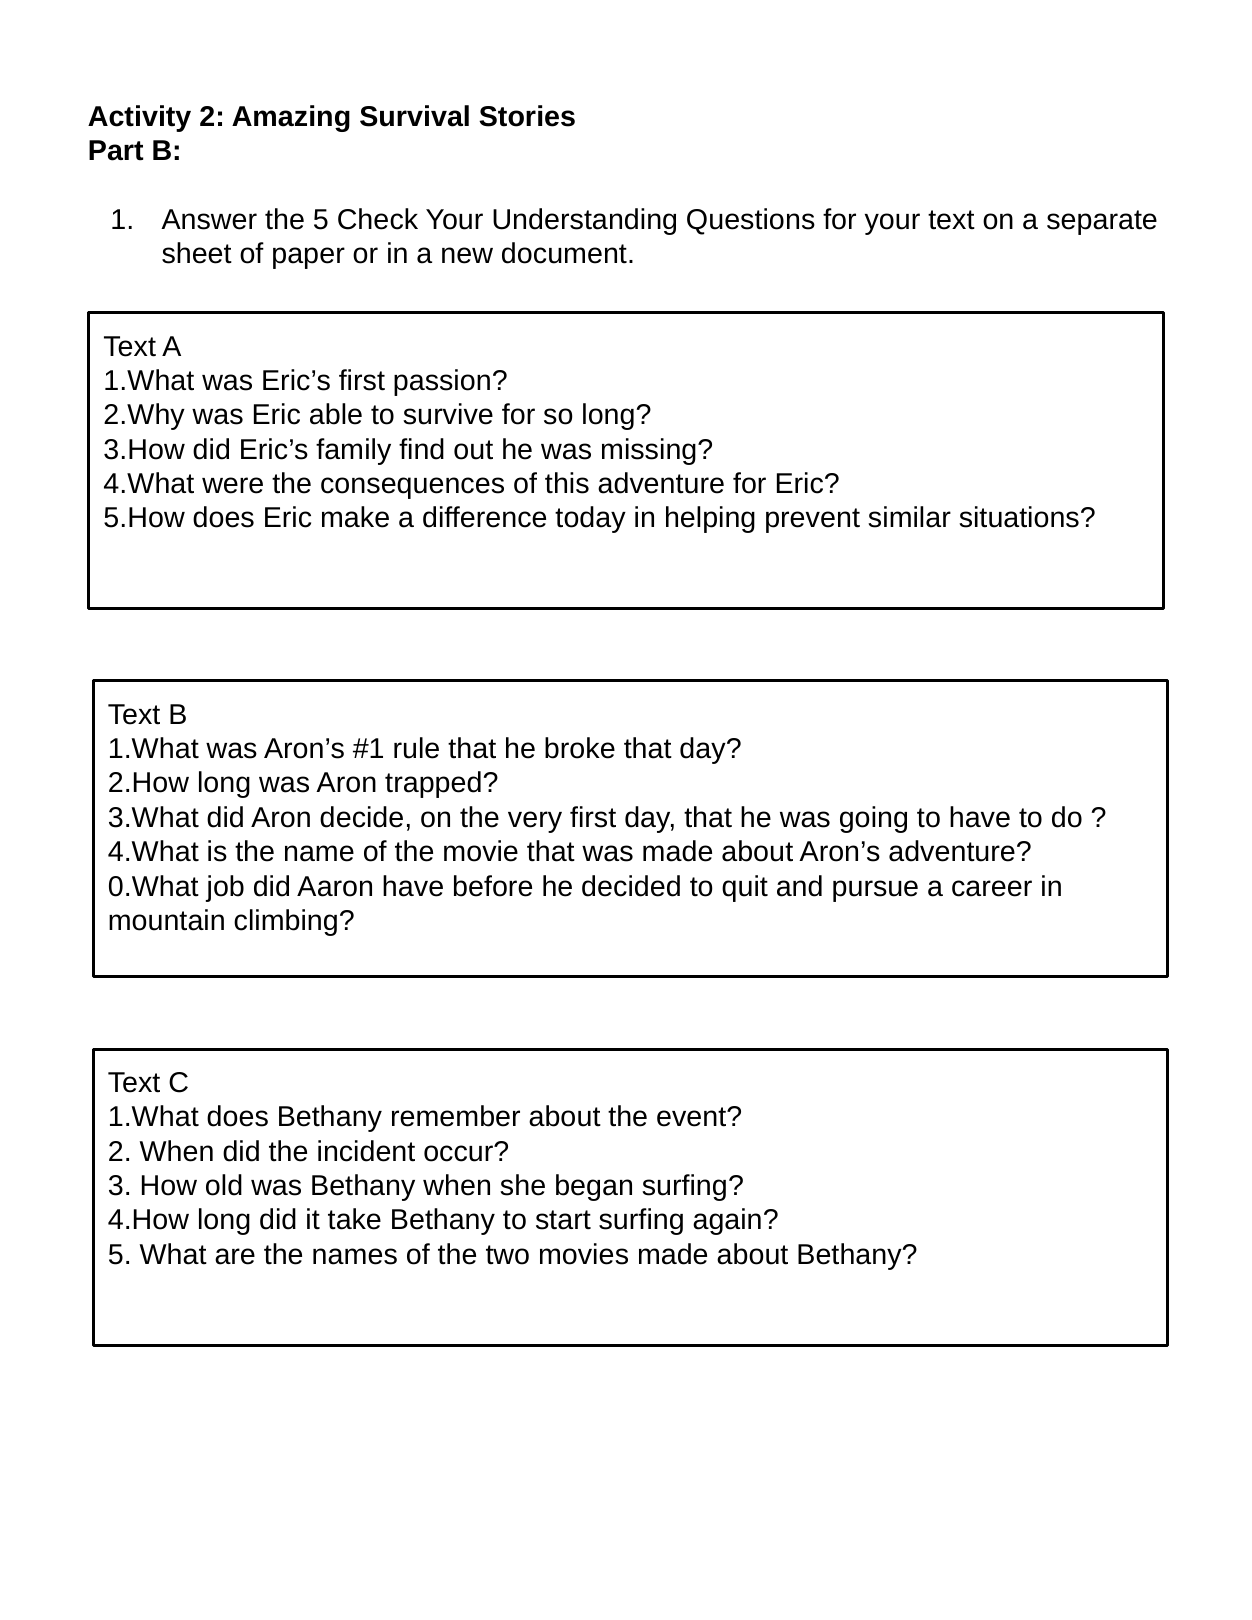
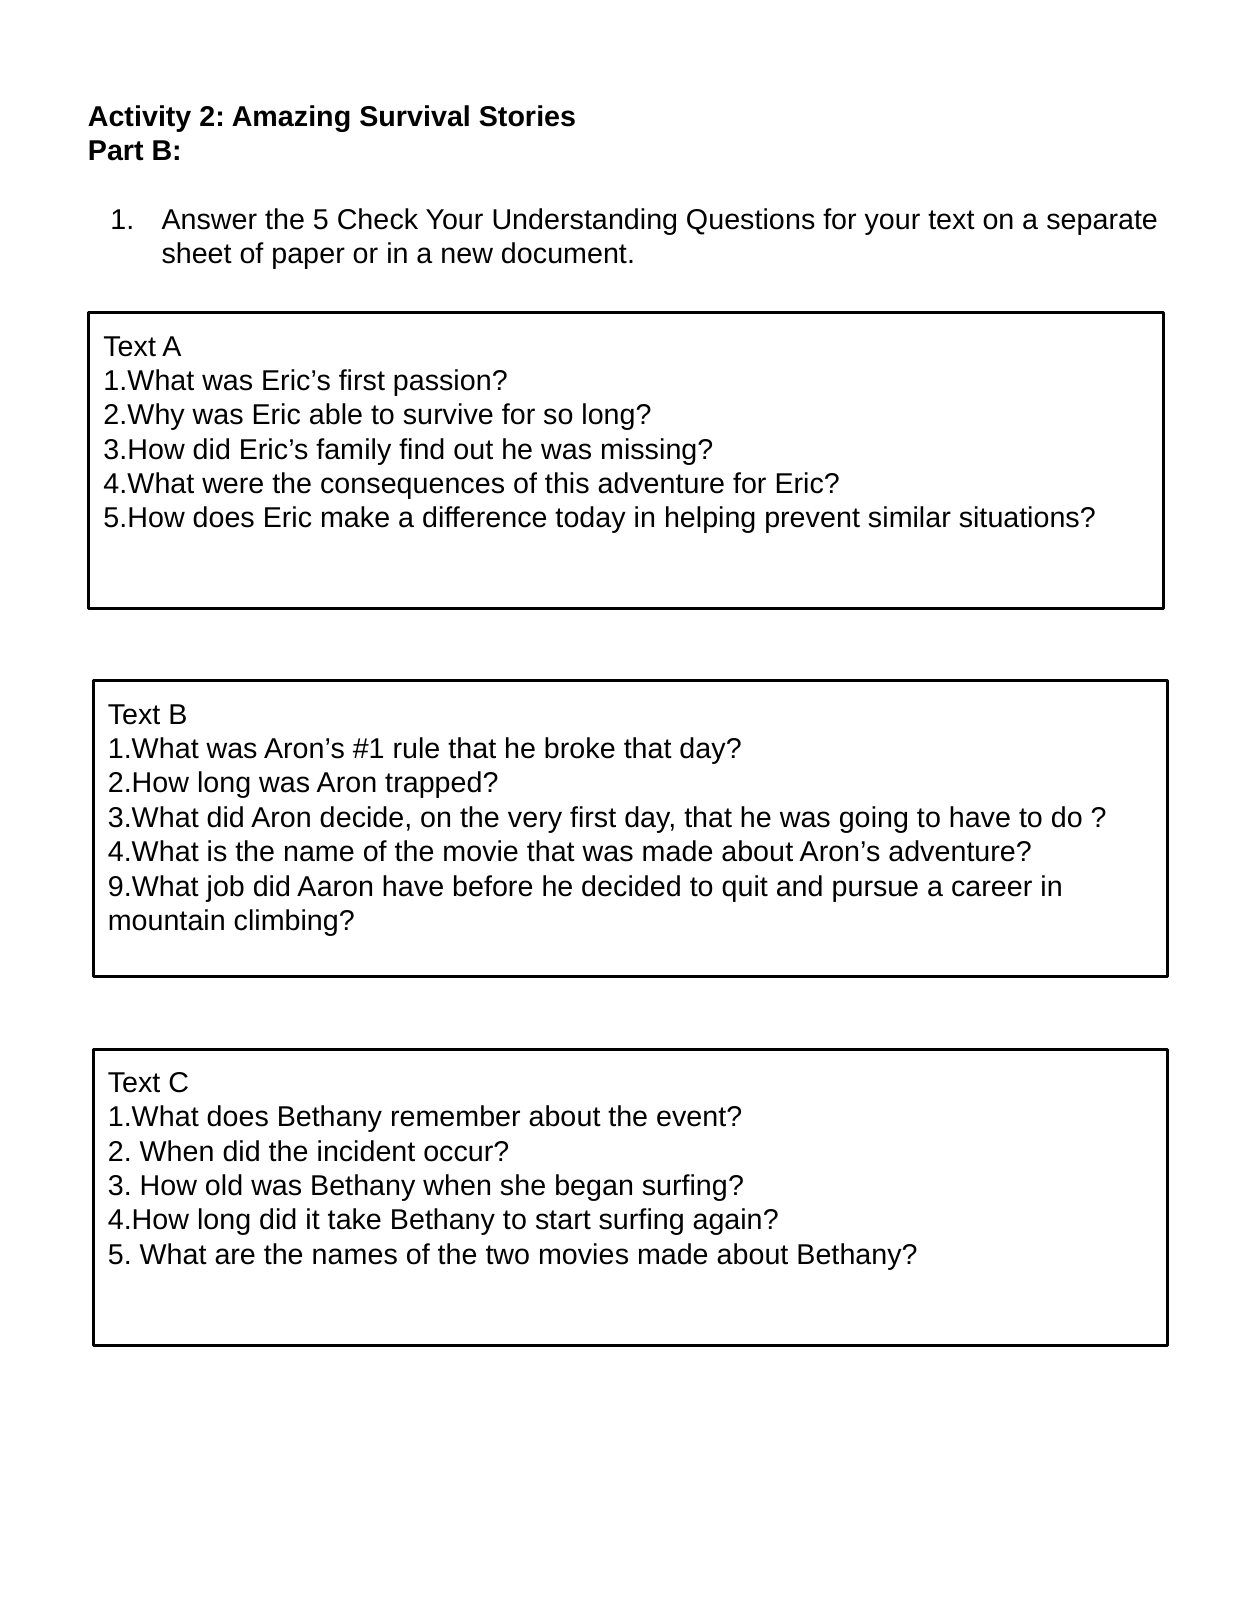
0.What: 0.What -> 9.What
